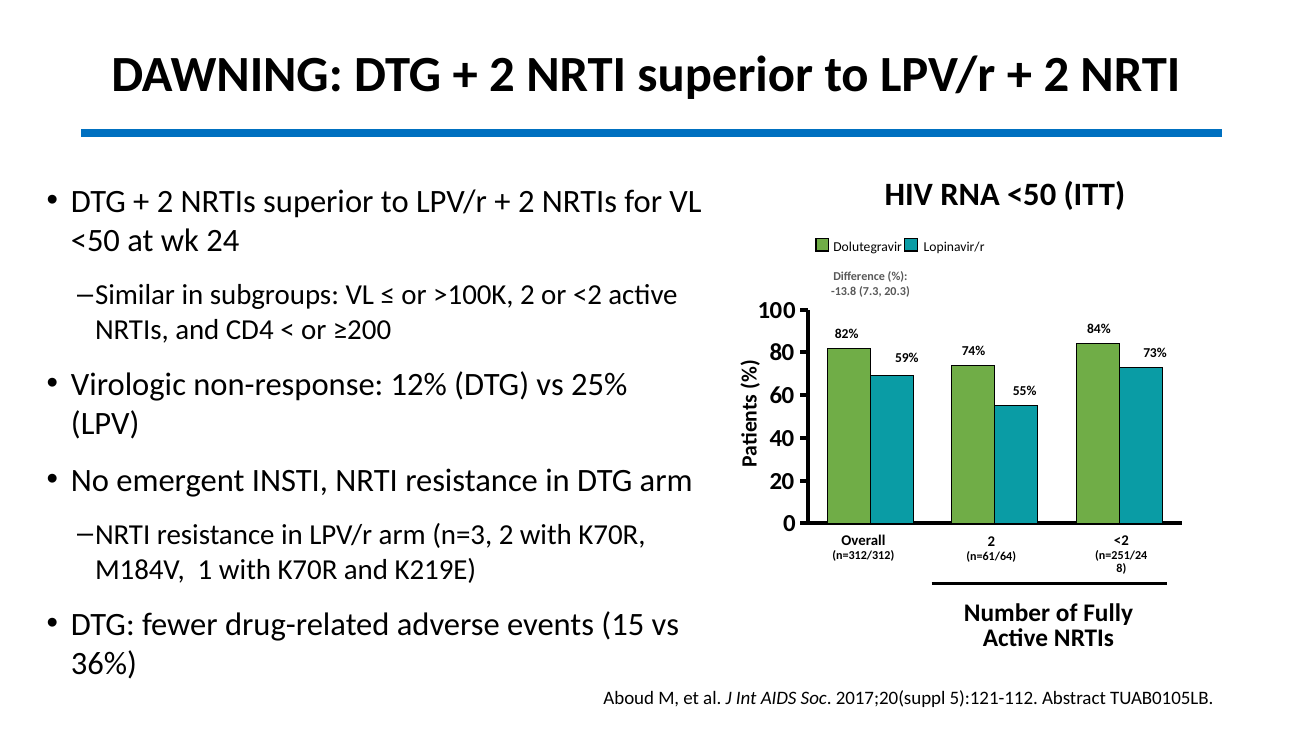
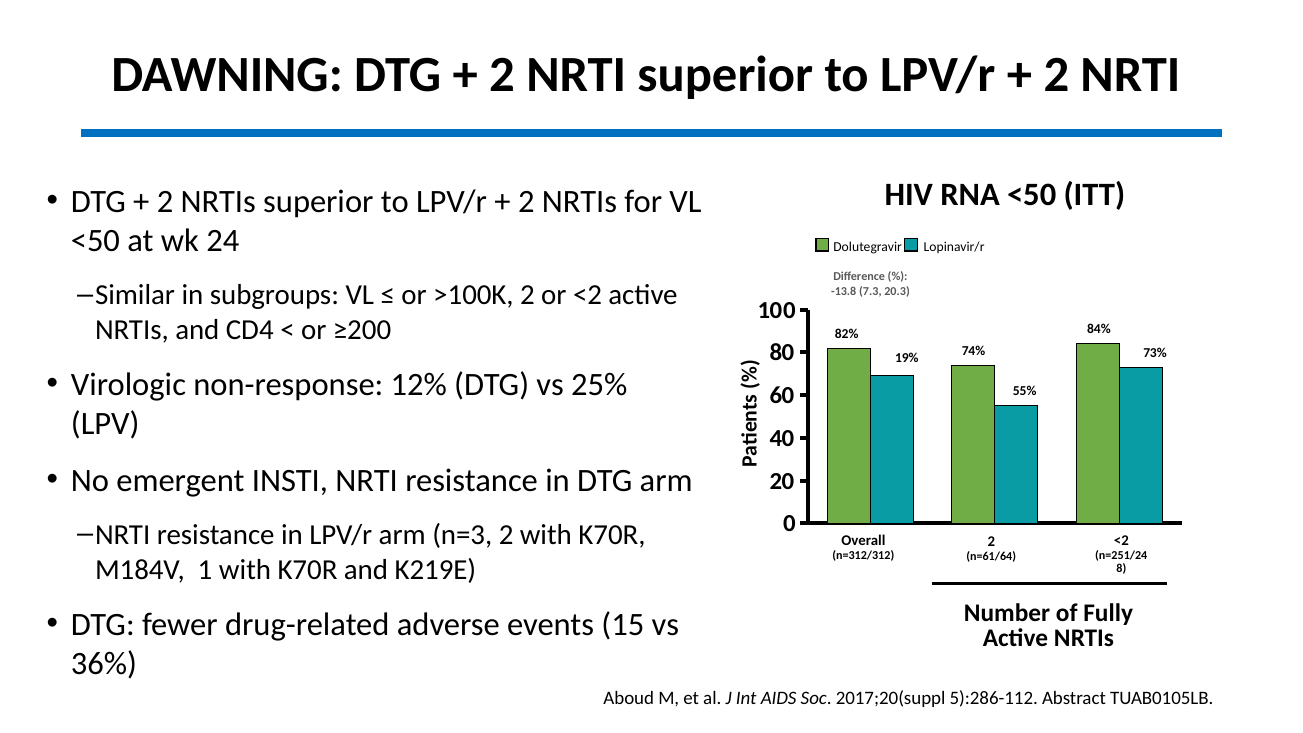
59%: 59% -> 19%
5):121-112: 5):121-112 -> 5):286-112
